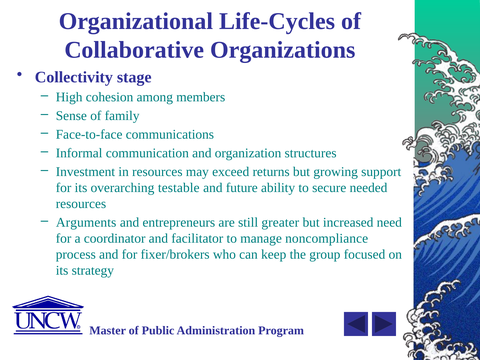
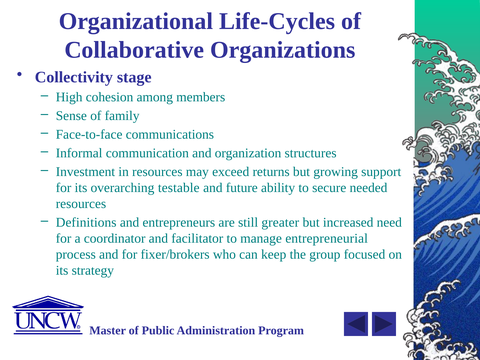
Arguments: Arguments -> Definitions
noncompliance: noncompliance -> entrepreneurial
